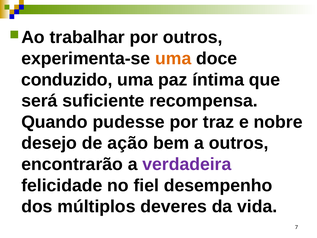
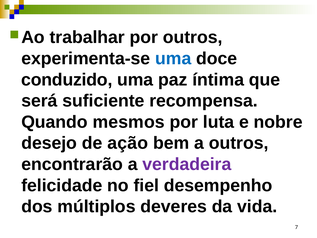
uma at (173, 59) colour: orange -> blue
pudesse: pudesse -> mesmos
traz: traz -> luta
